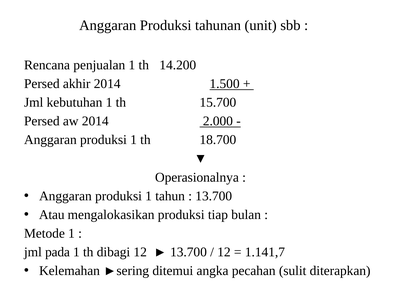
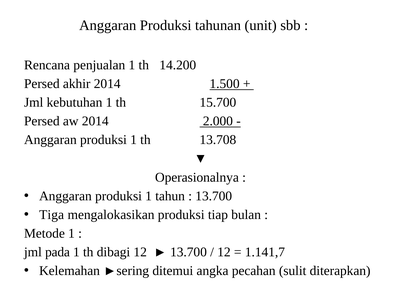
18.700: 18.700 -> 13.708
Atau: Atau -> Tiga
